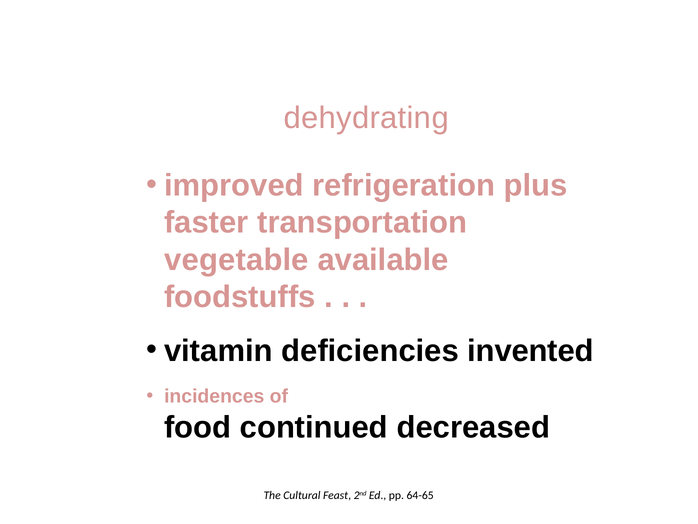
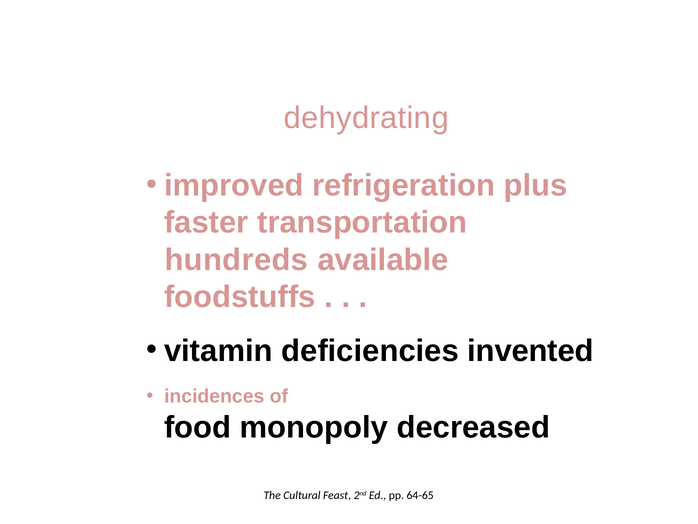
vegetable: vegetable -> hundreds
continued: continued -> monopoly
